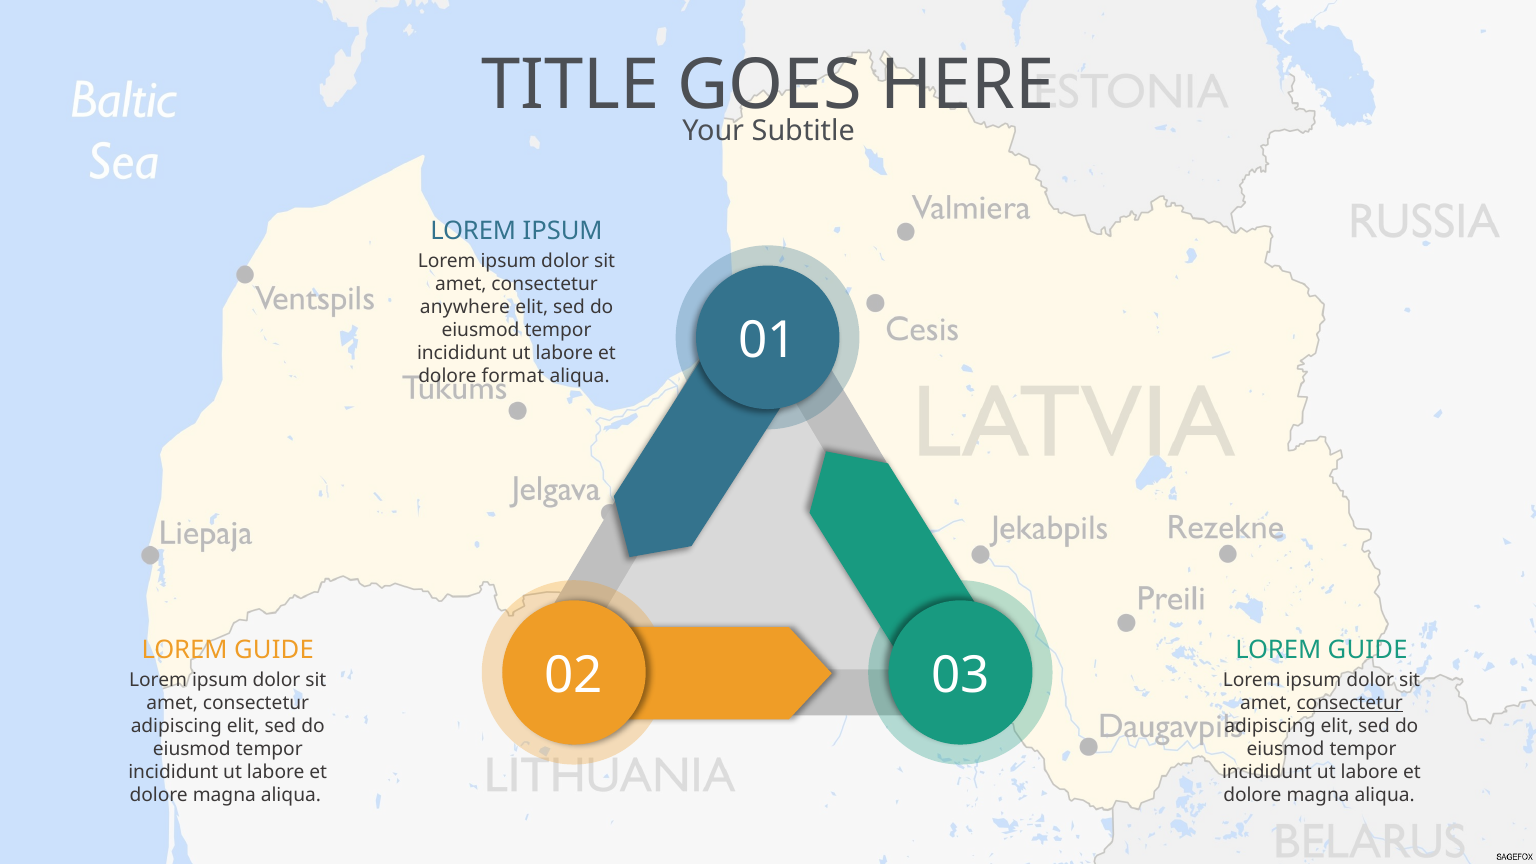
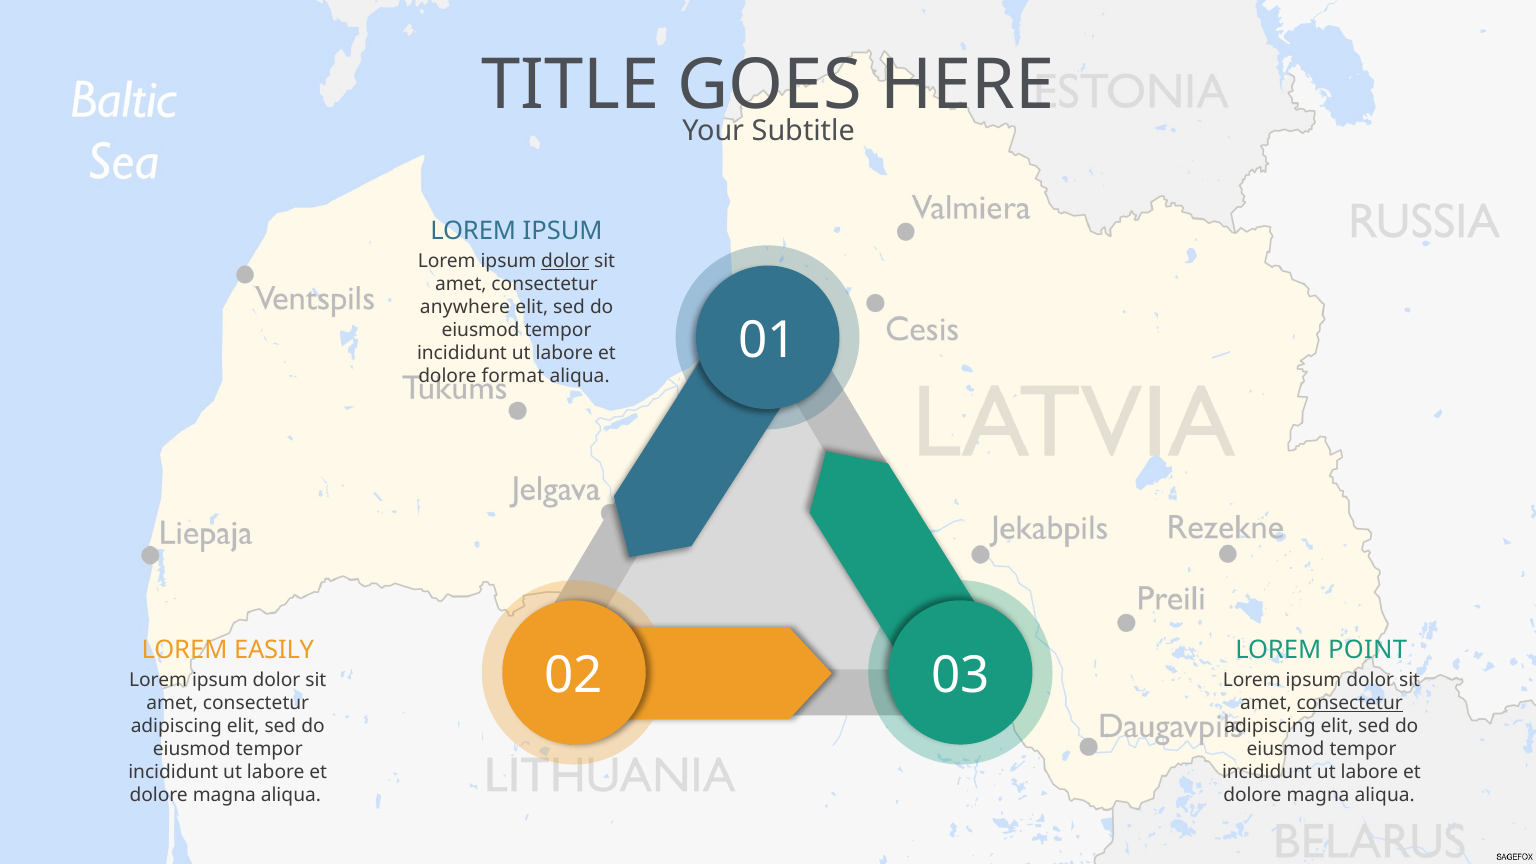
dolor at (565, 261) underline: none -> present
GUIDE at (274, 650): GUIDE -> EASILY
GUIDE at (1368, 650): GUIDE -> POINT
